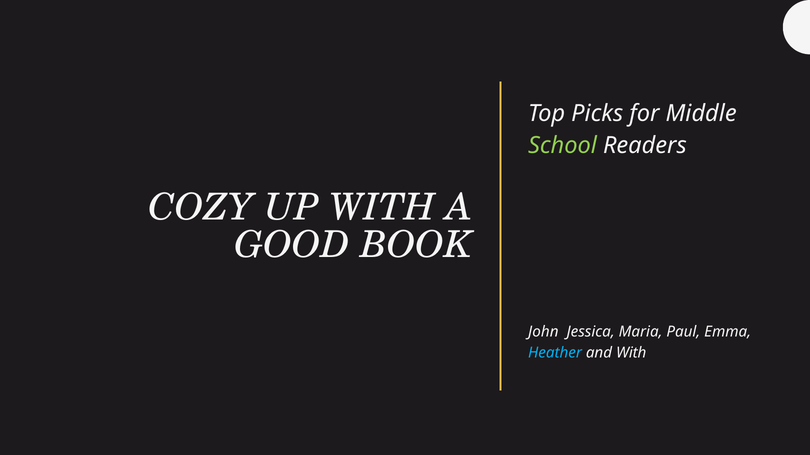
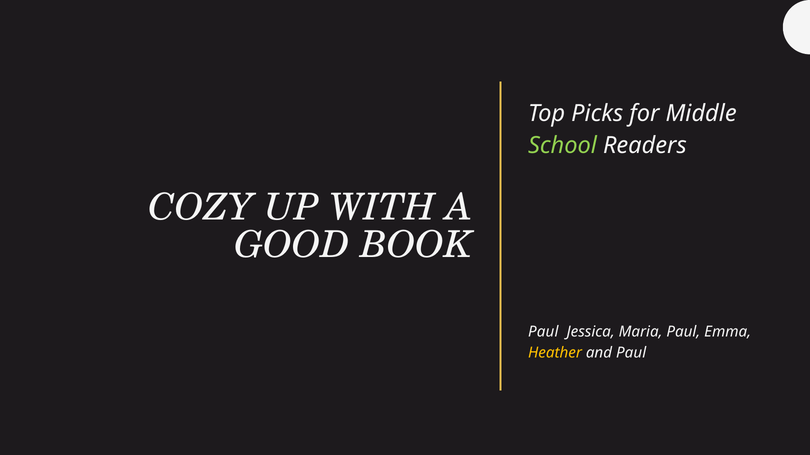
John at (543, 332): John -> Paul
Heather colour: light blue -> yellow
and With: With -> Paul
